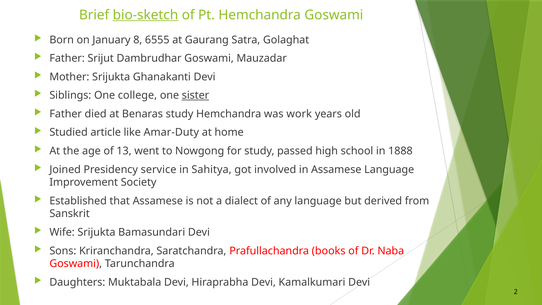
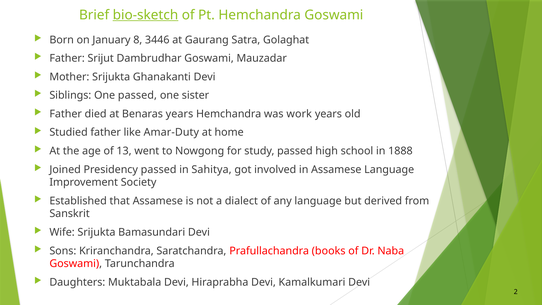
6555: 6555 -> 3446
One college: college -> passed
sister underline: present -> none
Benaras study: study -> years
Studied article: article -> father
Presidency service: service -> passed
